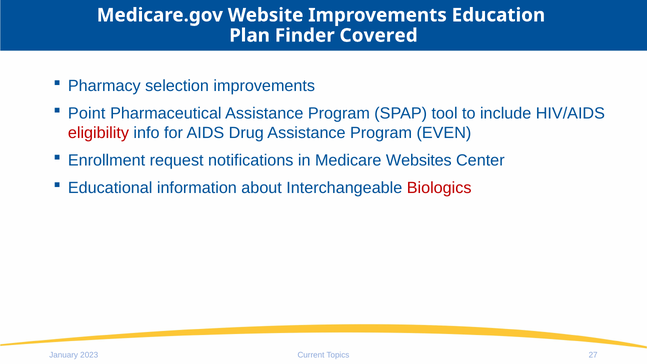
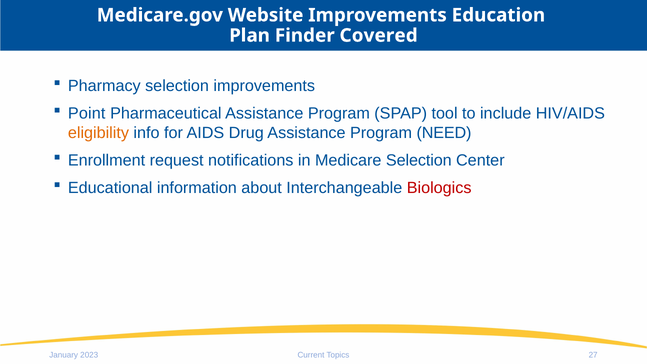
eligibility colour: red -> orange
EVEN: EVEN -> NEED
Medicare Websites: Websites -> Selection
